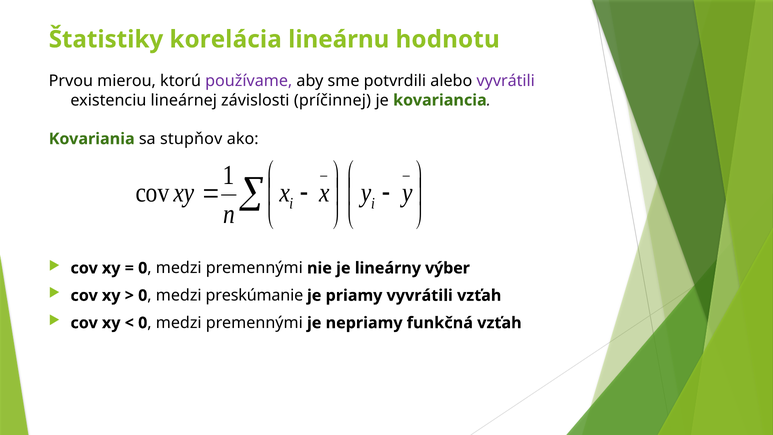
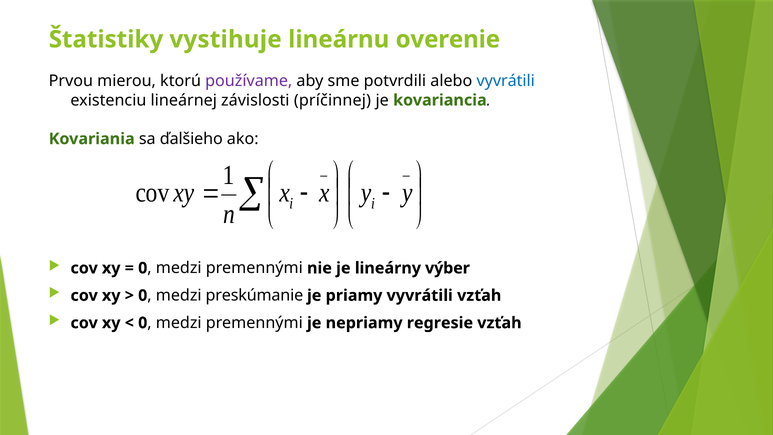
korelácia: korelácia -> vystihuje
hodnotu: hodnotu -> overenie
vyvrátili at (506, 81) colour: purple -> blue
stupňov: stupňov -> ďalšieho
funkčná: funkčná -> regresie
